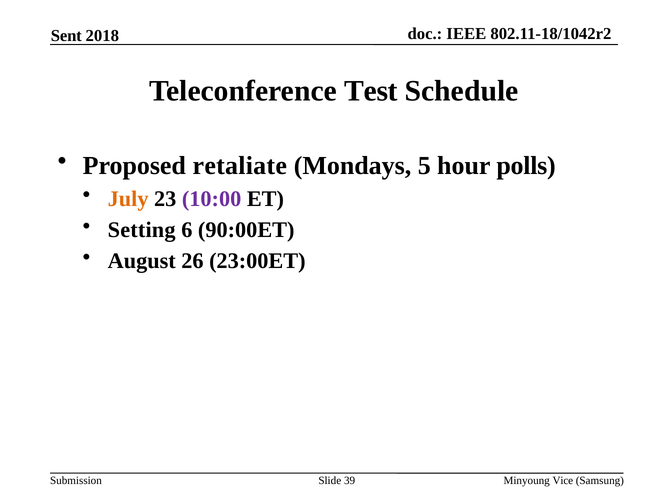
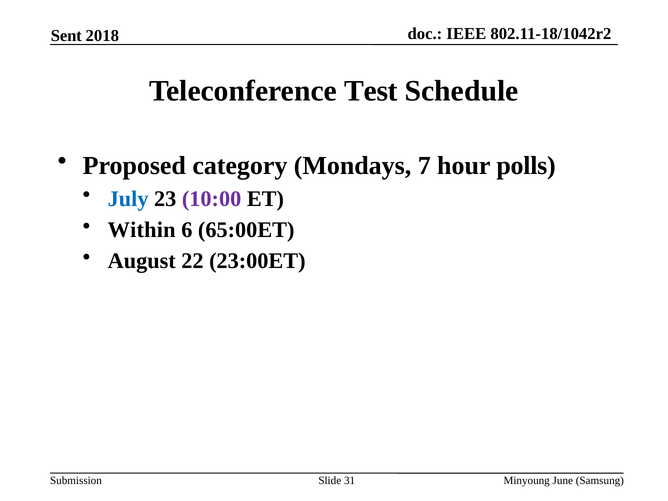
retaliate: retaliate -> category
5: 5 -> 7
July colour: orange -> blue
Setting: Setting -> Within
90:00ET: 90:00ET -> 65:00ET
26: 26 -> 22
39: 39 -> 31
Vice: Vice -> June
